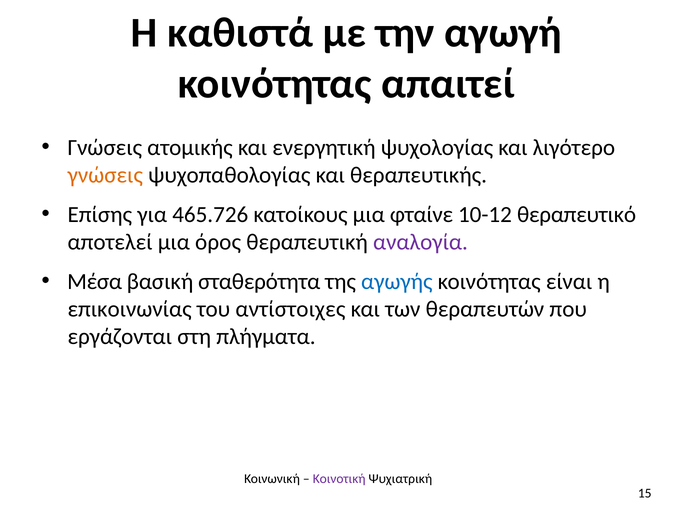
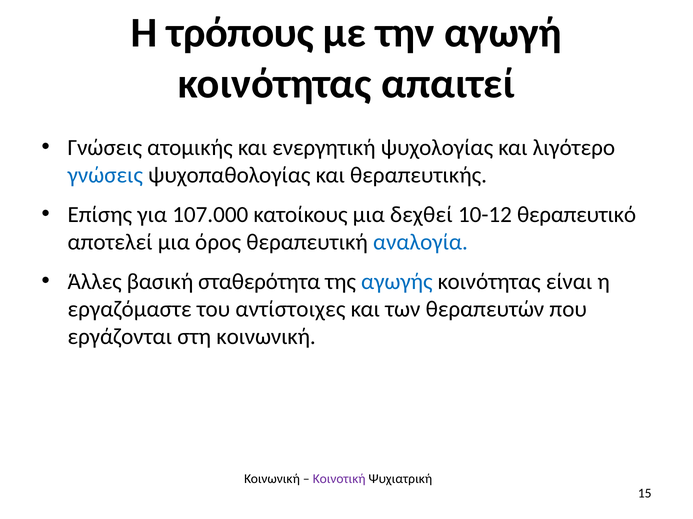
καθιστά: καθιστά -> τρόπους
γνώσεις at (105, 176) colour: orange -> blue
465.726: 465.726 -> 107.000
φταίνε: φταίνε -> δεχθεί
αναλογία colour: purple -> blue
Μέσα: Μέσα -> Άλλες
επικοινωνίας: επικοινωνίας -> εργαζόμαστε
στη πλήγματα: πλήγματα -> κοινωνική
